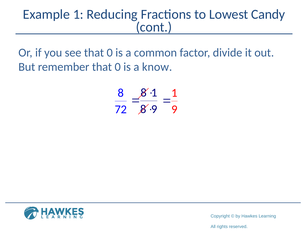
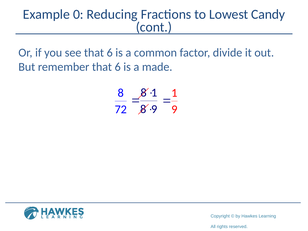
Example 1: 1 -> 0
see that 0: 0 -> 6
remember that 0: 0 -> 6
know: know -> made
